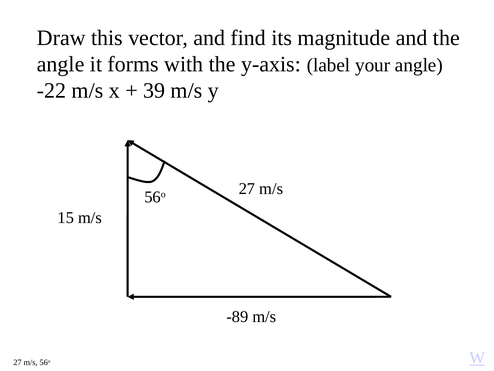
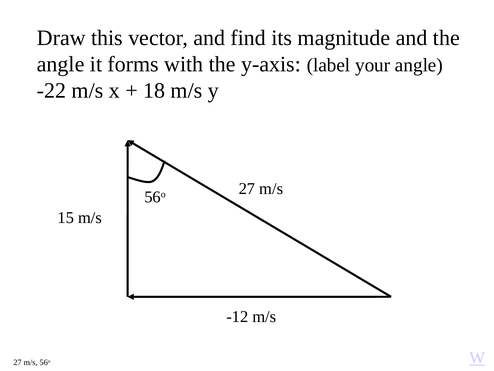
39: 39 -> 18
-89: -89 -> -12
